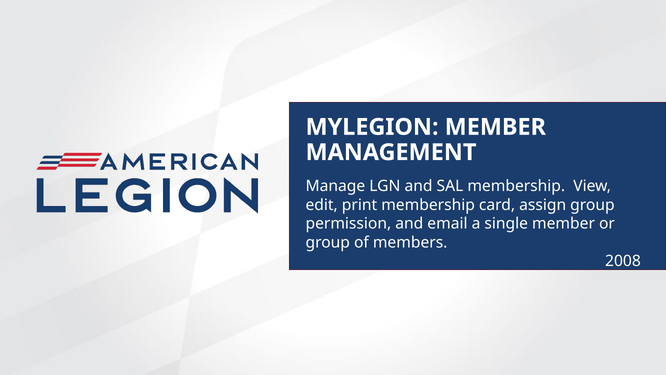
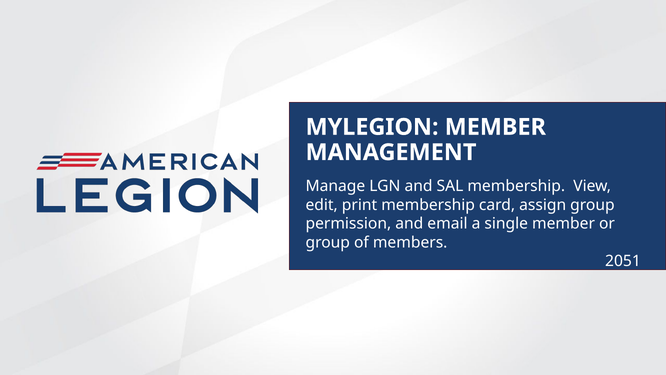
2008: 2008 -> 2051
